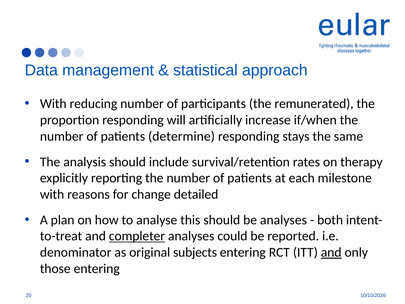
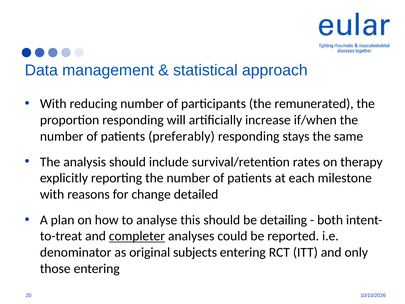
determine: determine -> preferably
be analyses: analyses -> detailing
and at (331, 252) underline: present -> none
